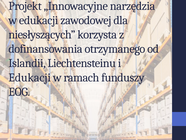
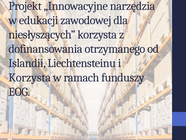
Edukacji at (30, 77): Edukacji -> Korzysta
